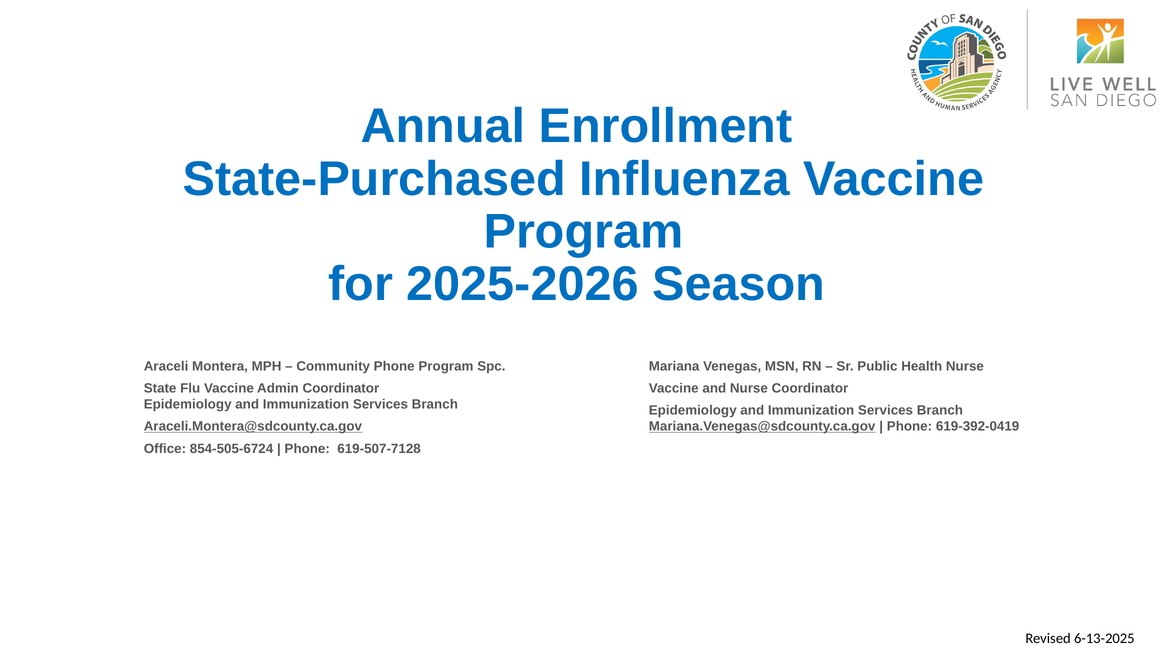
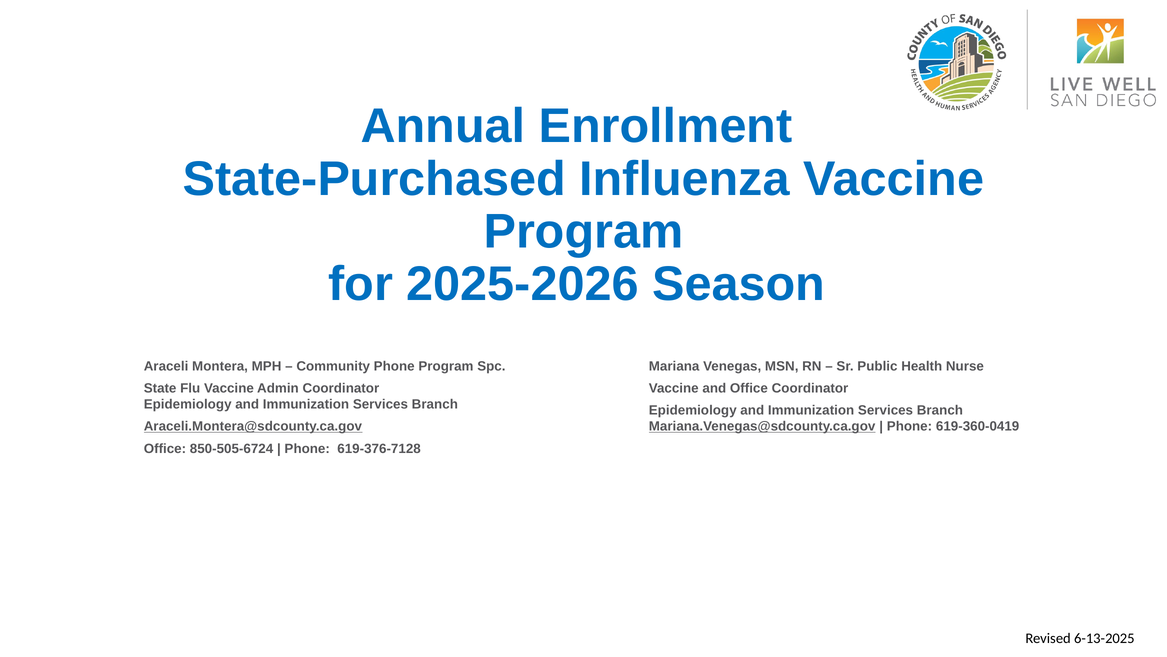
and Nurse: Nurse -> Office
619-392-0419: 619-392-0419 -> 619-360-0419
854-505-6724: 854-505-6724 -> 850-505-6724
619-507-7128: 619-507-7128 -> 619-376-7128
